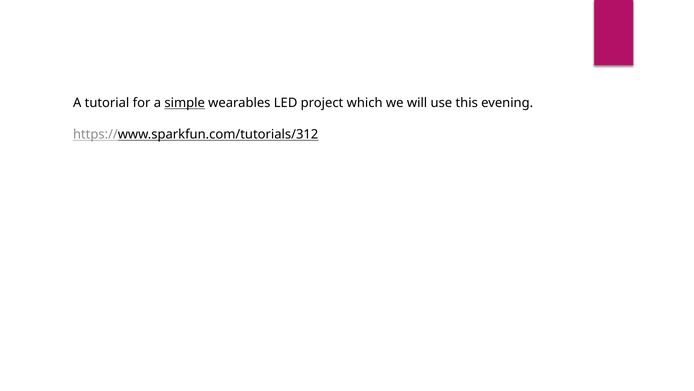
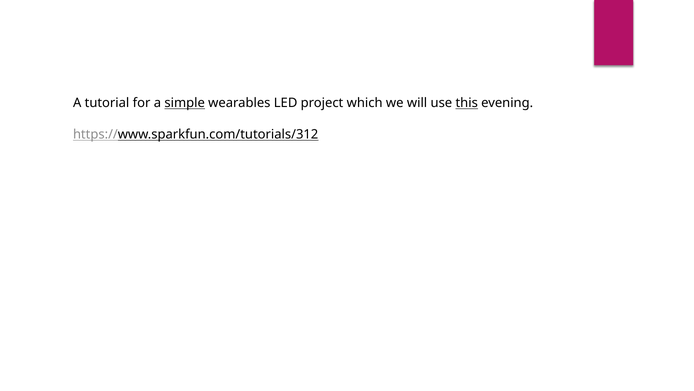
this underline: none -> present
